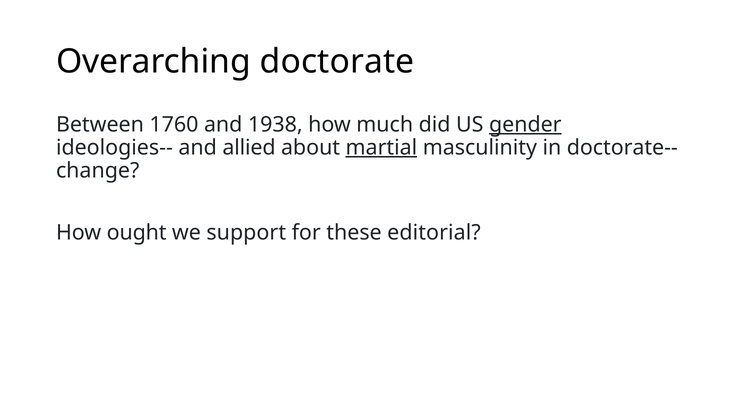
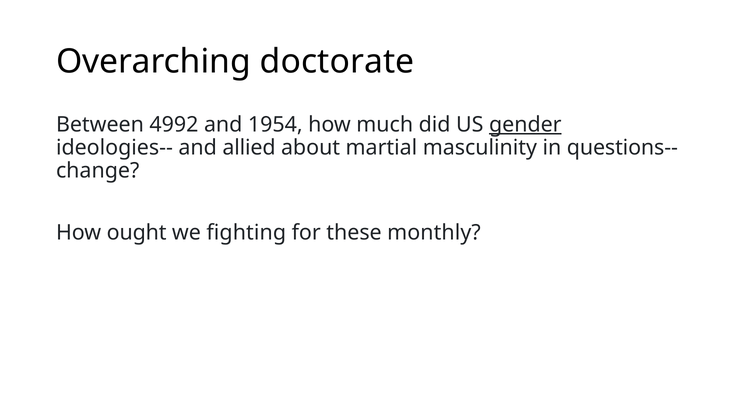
1760: 1760 -> 4992
1938: 1938 -> 1954
martial underline: present -> none
doctorate--: doctorate-- -> questions--
support: support -> fighting
editorial: editorial -> monthly
